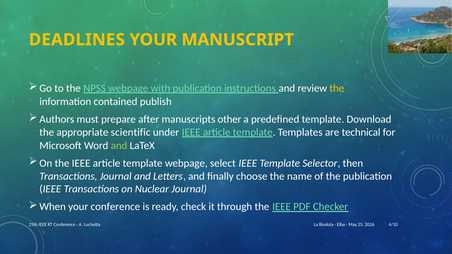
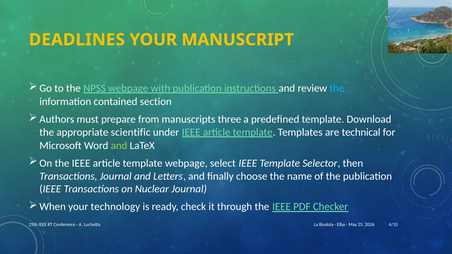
the at (337, 88) colour: yellow -> light blue
publish: publish -> section
after: after -> from
other: other -> three
your conference: conference -> technology
